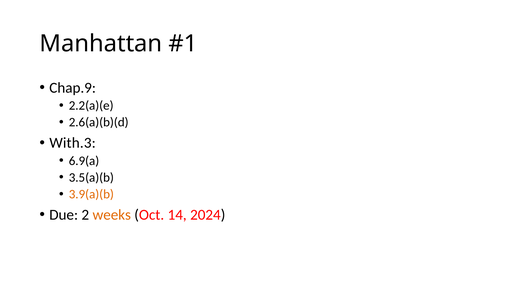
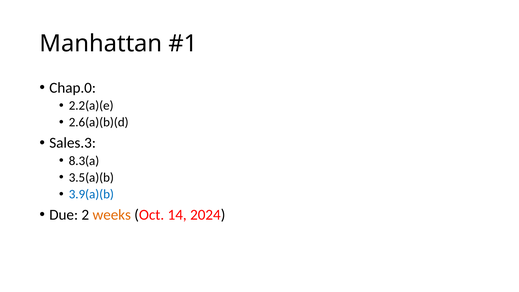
Chap.9: Chap.9 -> Chap.0
With.3: With.3 -> Sales.3
6.9(a: 6.9(a -> 8.3(a
3.9(a)(b colour: orange -> blue
